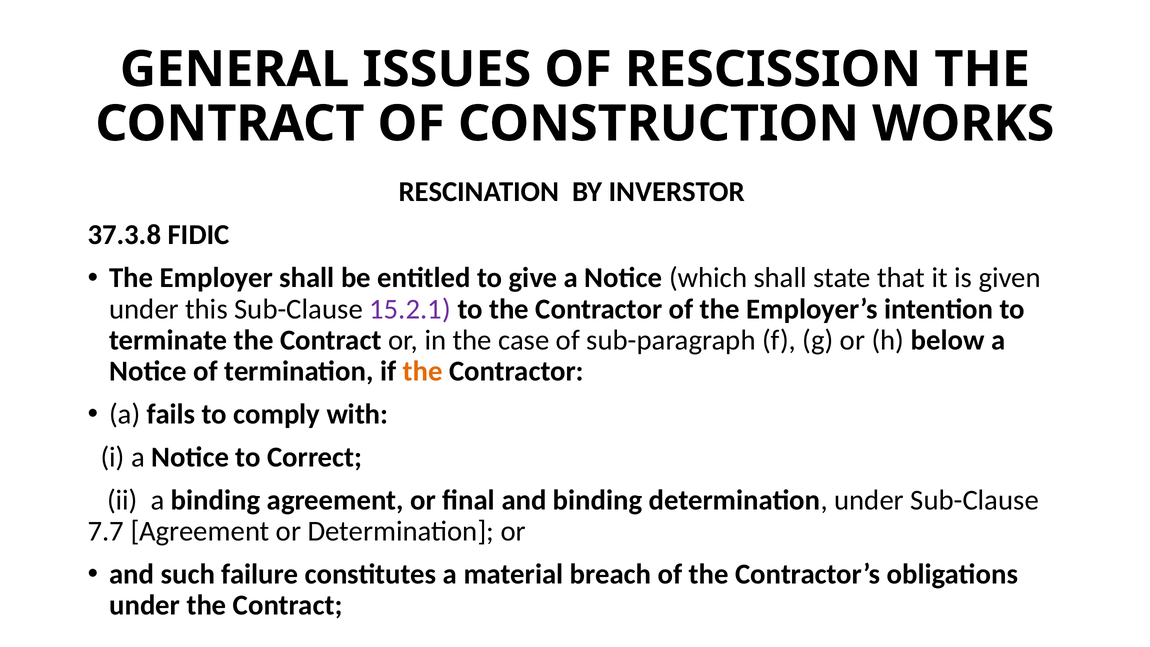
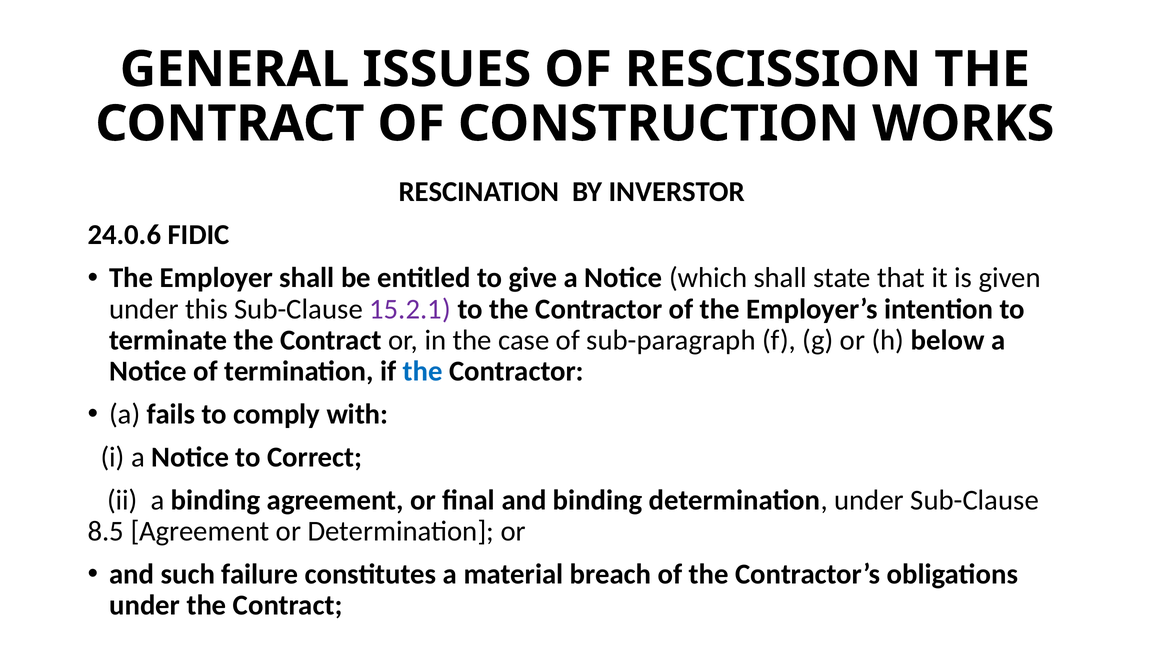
37.3.8: 37.3.8 -> 24.0.6
the at (423, 371) colour: orange -> blue
7.7: 7.7 -> 8.5
